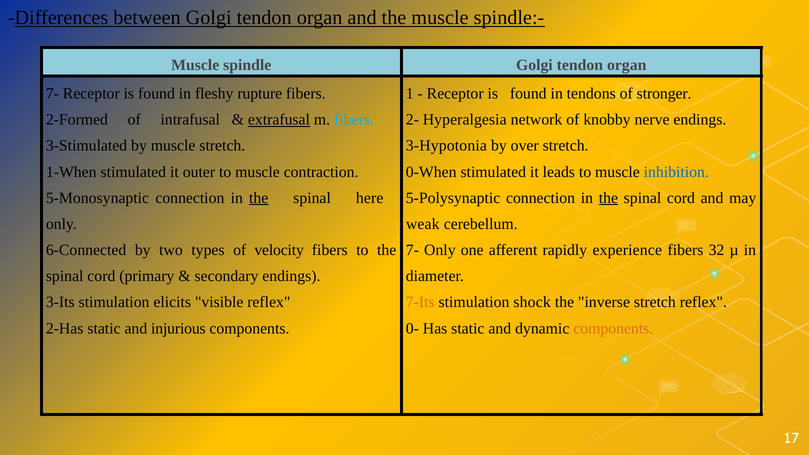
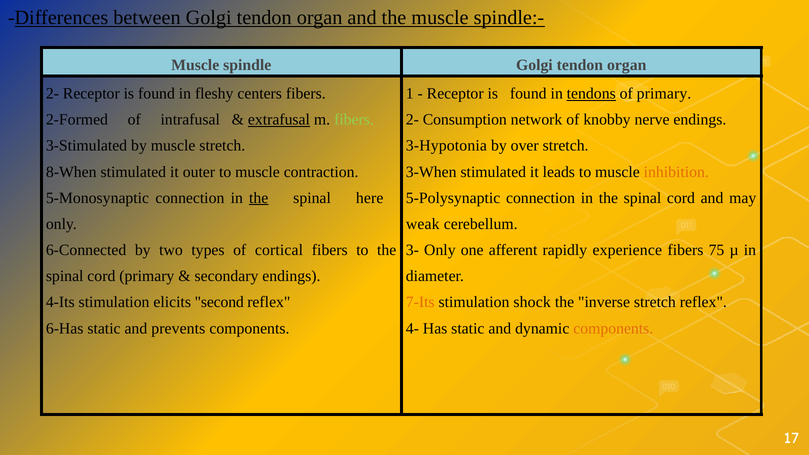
7- at (52, 94): 7- -> 2-
rupture: rupture -> centers
tendons underline: none -> present
of stronger: stronger -> primary
fibers at (354, 120) colour: light blue -> light green
Hyperalgesia: Hyperalgesia -> Consumption
1-When: 1-When -> 8-When
0-When: 0-When -> 3-When
inhibition colour: blue -> orange
the at (608, 198) underline: present -> none
velocity: velocity -> cortical
7- at (412, 250): 7- -> 3-
32: 32 -> 75
3-Its: 3-Its -> 4-Its
visible: visible -> second
2-Has: 2-Has -> 6-Has
injurious: injurious -> prevents
0-: 0- -> 4-
